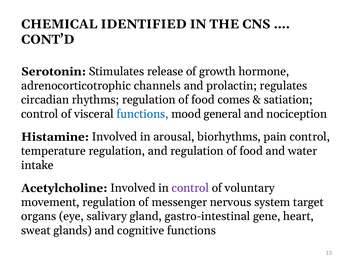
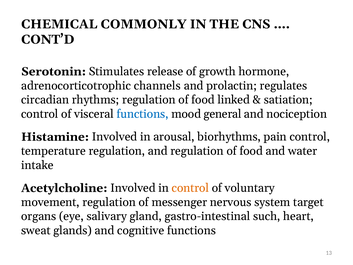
IDENTIFIED: IDENTIFIED -> COMMONLY
comes: comes -> linked
control at (190, 188) colour: purple -> orange
gene: gene -> such
